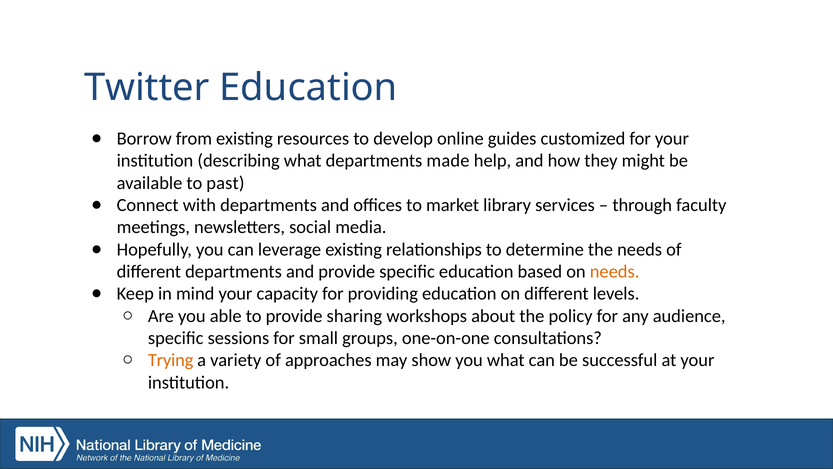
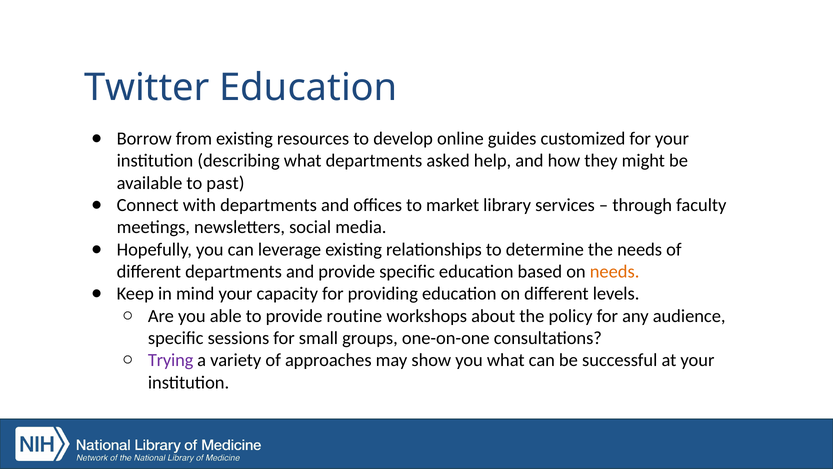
made: made -> asked
sharing: sharing -> routine
Trying colour: orange -> purple
